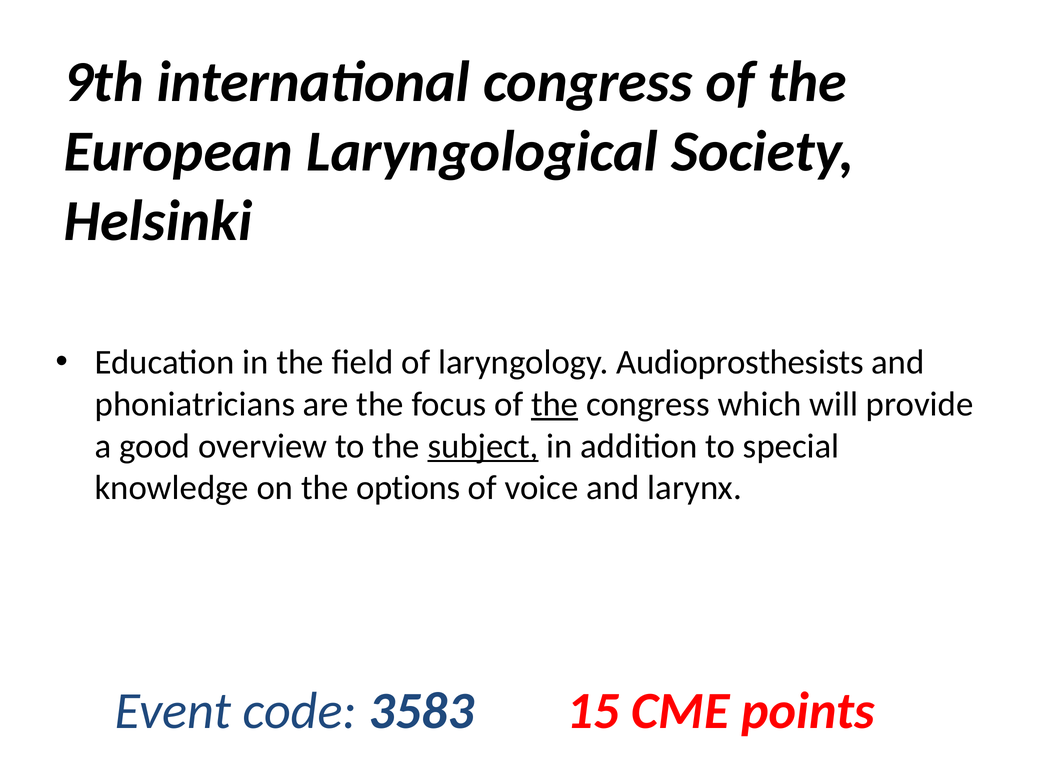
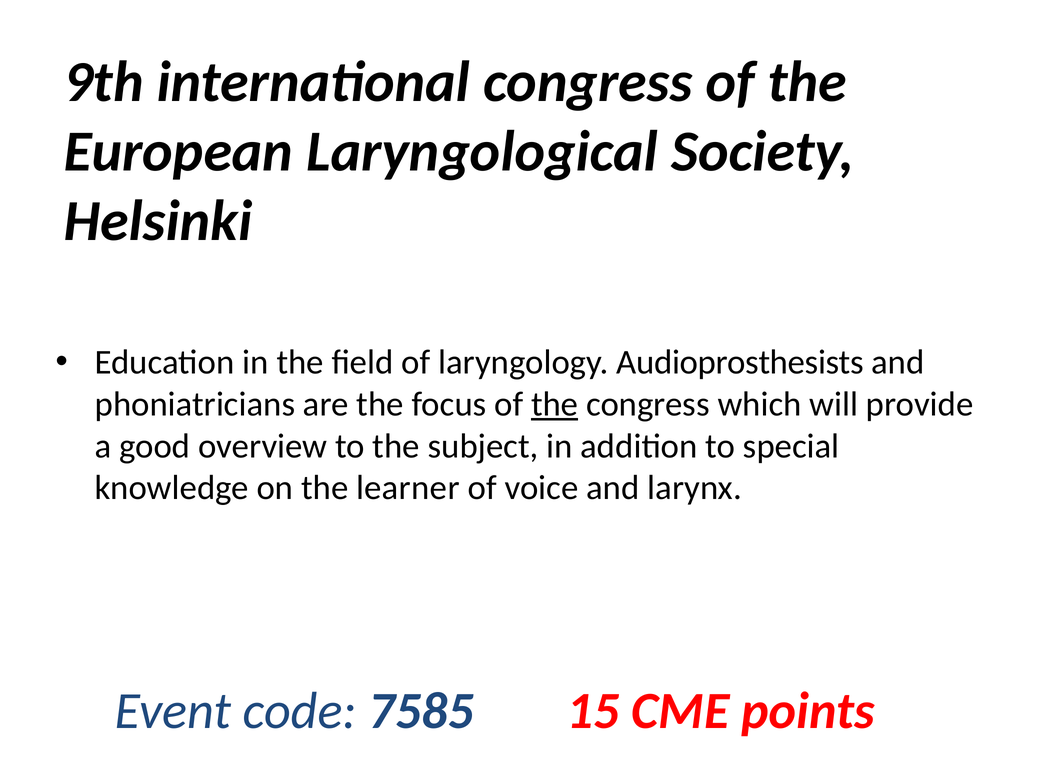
subject underline: present -> none
options: options -> learner
3583: 3583 -> 7585
